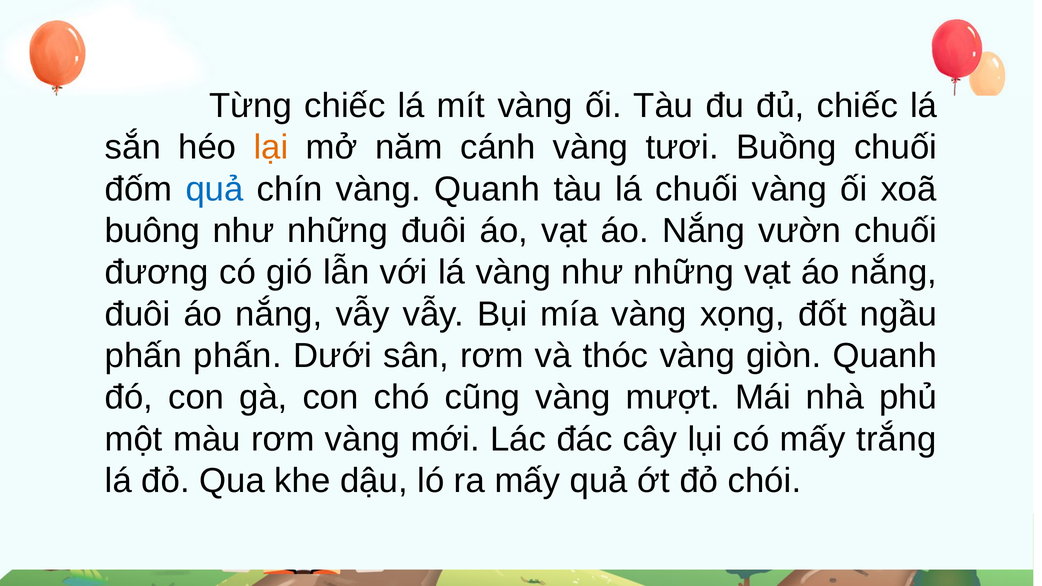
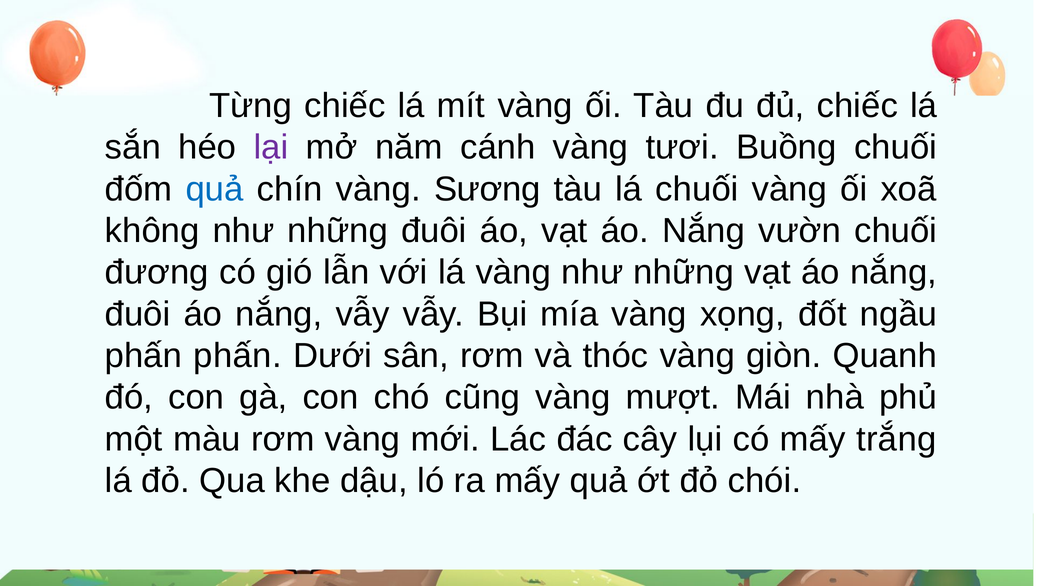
lại colour: orange -> purple
vàng Quanh: Quanh -> Sương
buông: buông -> không
